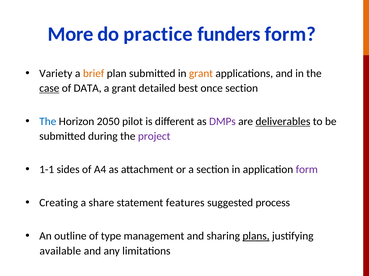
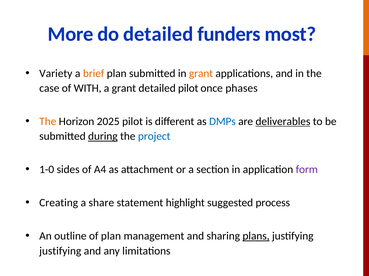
do practice: practice -> detailed
funders form: form -> most
case underline: present -> none
DATA: DATA -> WITH
detailed best: best -> pilot
once section: section -> phases
The at (48, 122) colour: blue -> orange
2050: 2050 -> 2025
DMPs colour: purple -> blue
during underline: none -> present
project colour: purple -> blue
1-1: 1-1 -> 1-0
features: features -> highlight
of type: type -> plan
available at (60, 252): available -> justifying
